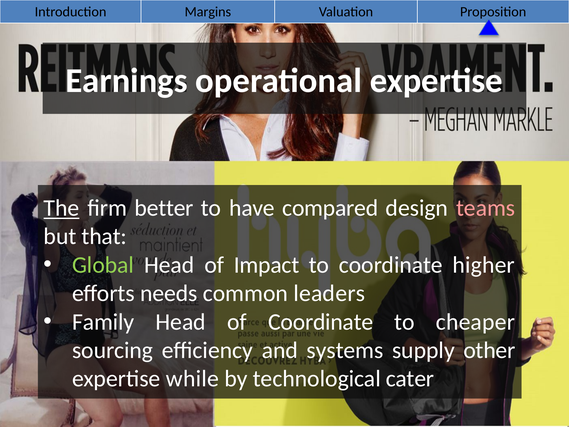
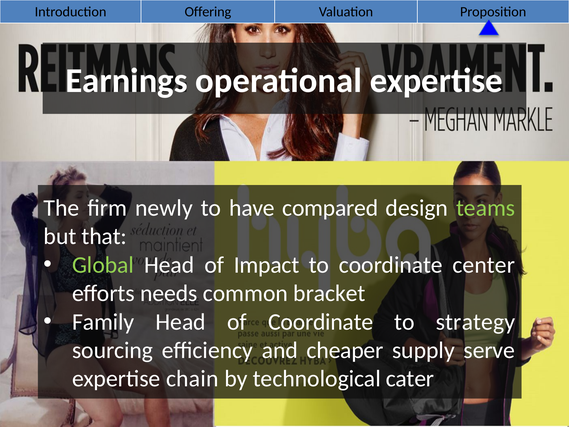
Margins: Margins -> Offering
The underline: present -> none
better: better -> newly
teams colour: pink -> light green
higher: higher -> center
leaders: leaders -> bracket
cheaper: cheaper -> strategy
systems: systems -> cheaper
other: other -> serve
while: while -> chain
